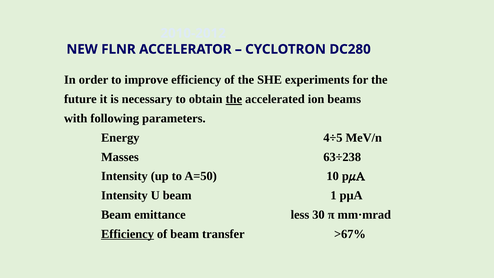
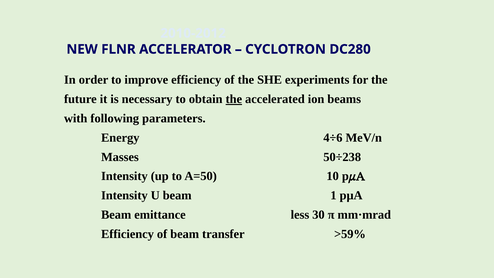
4÷5: 4÷5 -> 4÷6
63÷238: 63÷238 -> 50÷238
Efficiency at (127, 234) underline: present -> none
>67%: >67% -> >59%
